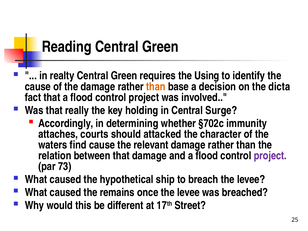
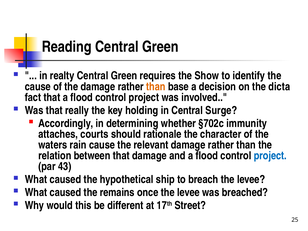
Using: Using -> Show
attacked: attacked -> rationale
find: find -> rain
project at (270, 156) colour: purple -> blue
73: 73 -> 43
